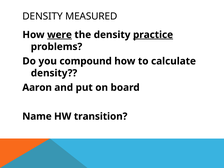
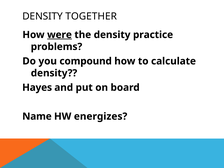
MEASURED: MEASURED -> TOGETHER
practice underline: present -> none
Aaron: Aaron -> Hayes
transition: transition -> energizes
